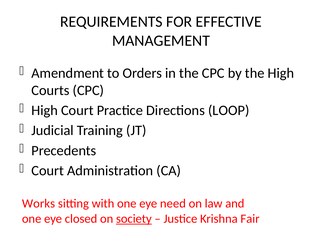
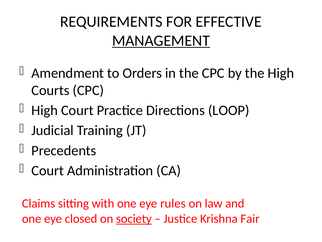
MANAGEMENT underline: none -> present
Works: Works -> Claims
need: need -> rules
